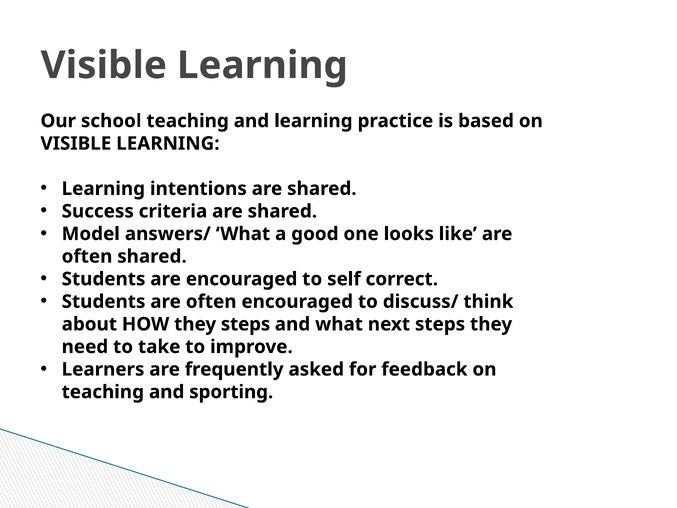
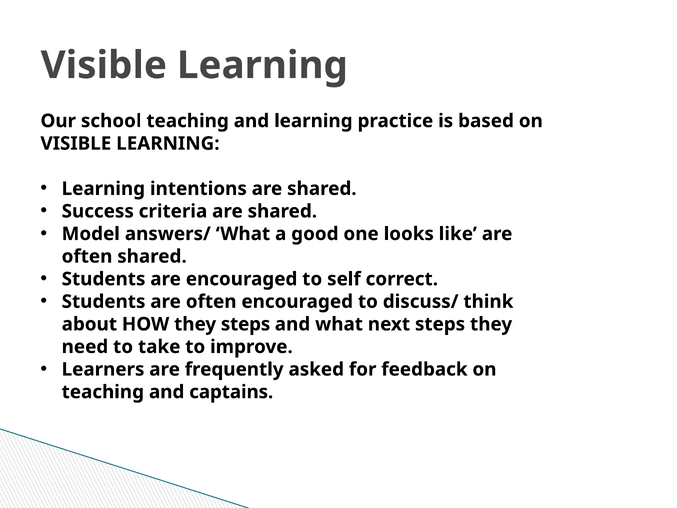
sporting: sporting -> captains
